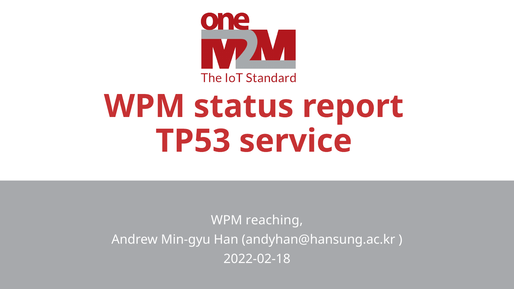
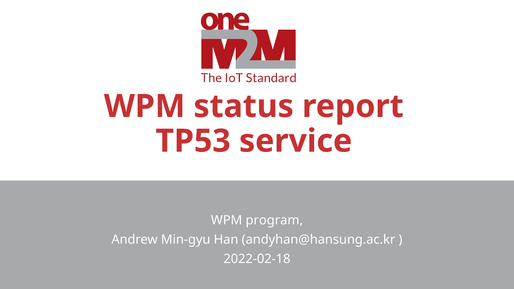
reaching: reaching -> program
